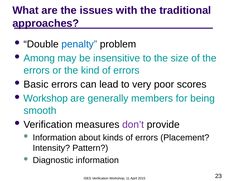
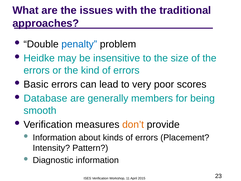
Among: Among -> Heidke
Workshop at (46, 98): Workshop -> Database
don’t colour: purple -> orange
